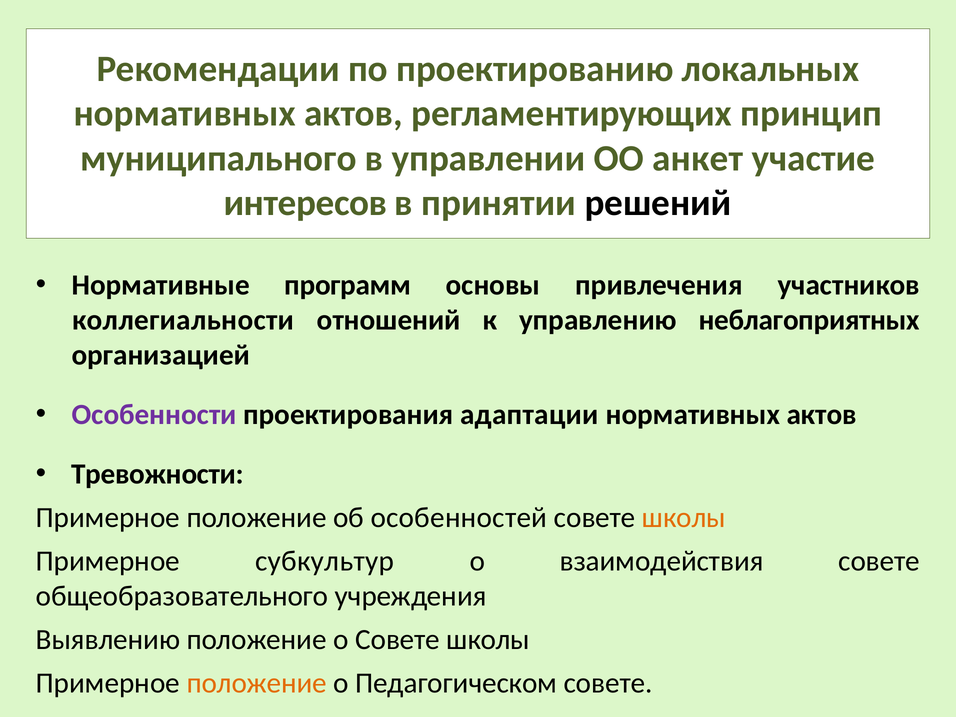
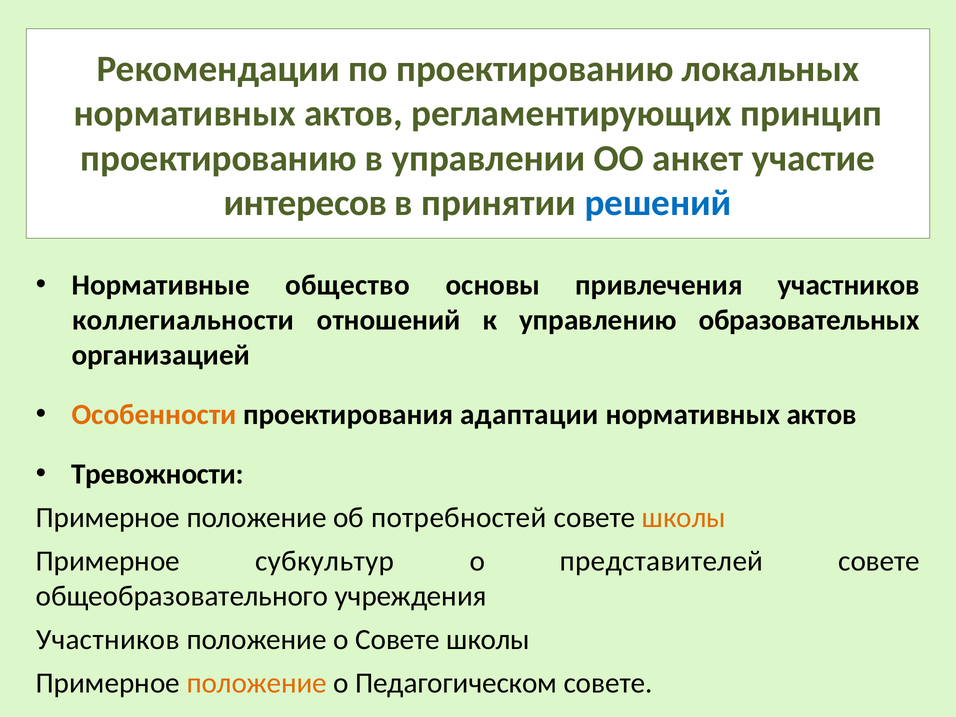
муниципального at (219, 158): муниципального -> проектированию
решений colour: black -> blue
программ: программ -> общество
неблагоприятных: неблагоприятных -> образовательных
Особенности colour: purple -> orange
особенностей: особенностей -> потребностей
взаимодействия: взаимодействия -> представителей
Выявлению at (108, 640): Выявлению -> Участников
